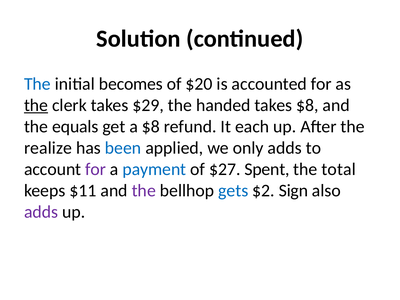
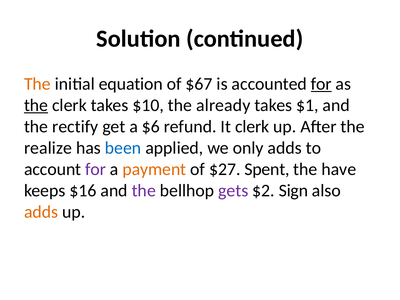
The at (37, 84) colour: blue -> orange
becomes: becomes -> equation
$20: $20 -> $67
for at (321, 84) underline: none -> present
$29: $29 -> $10
handed: handed -> already
takes $8: $8 -> $1
equals: equals -> rectify
a $8: $8 -> $6
It each: each -> clerk
payment colour: blue -> orange
total: total -> have
$11: $11 -> $16
gets colour: blue -> purple
adds at (41, 212) colour: purple -> orange
